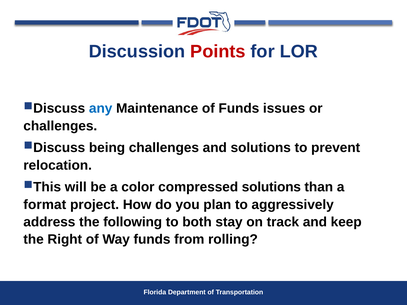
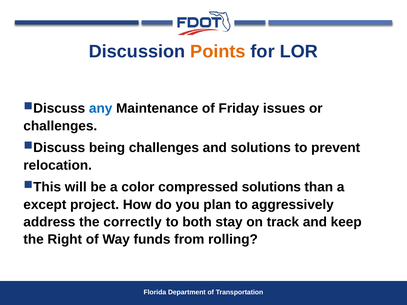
Points colour: red -> orange
of Funds: Funds -> Friday
format: format -> except
following: following -> correctly
